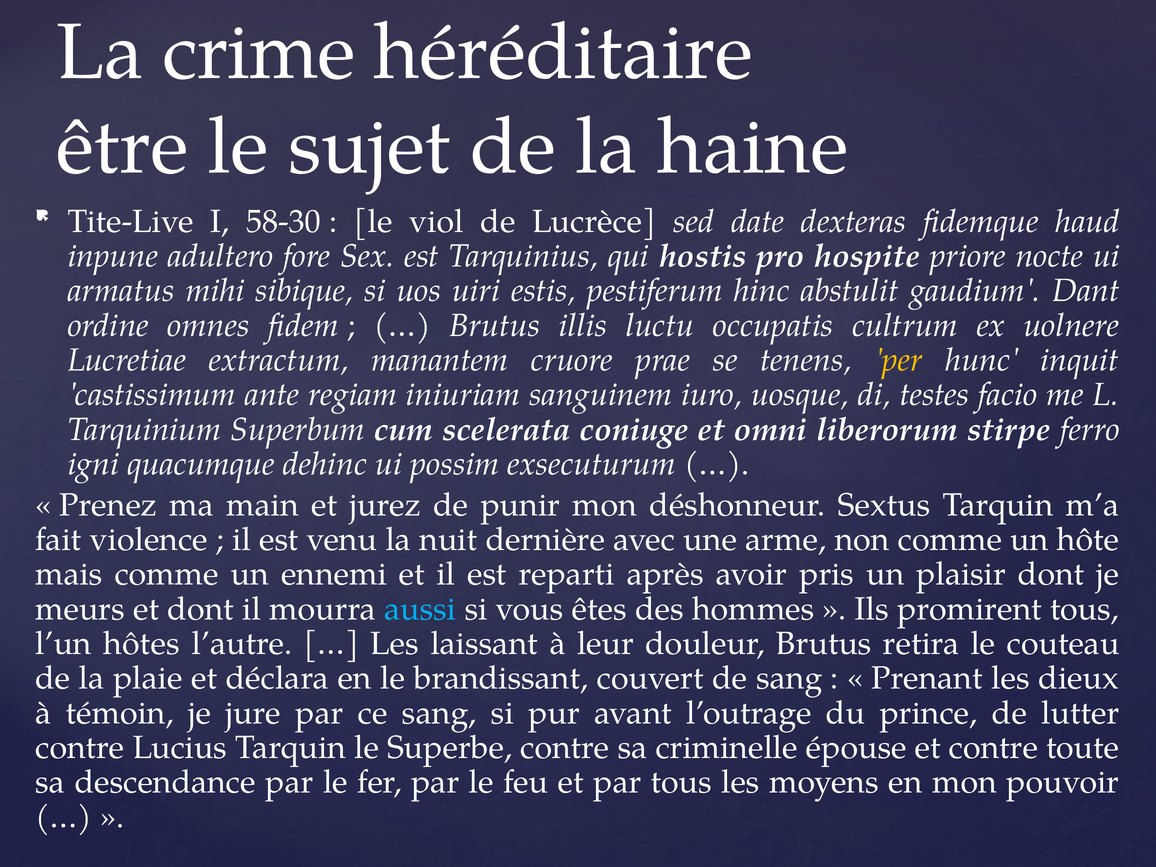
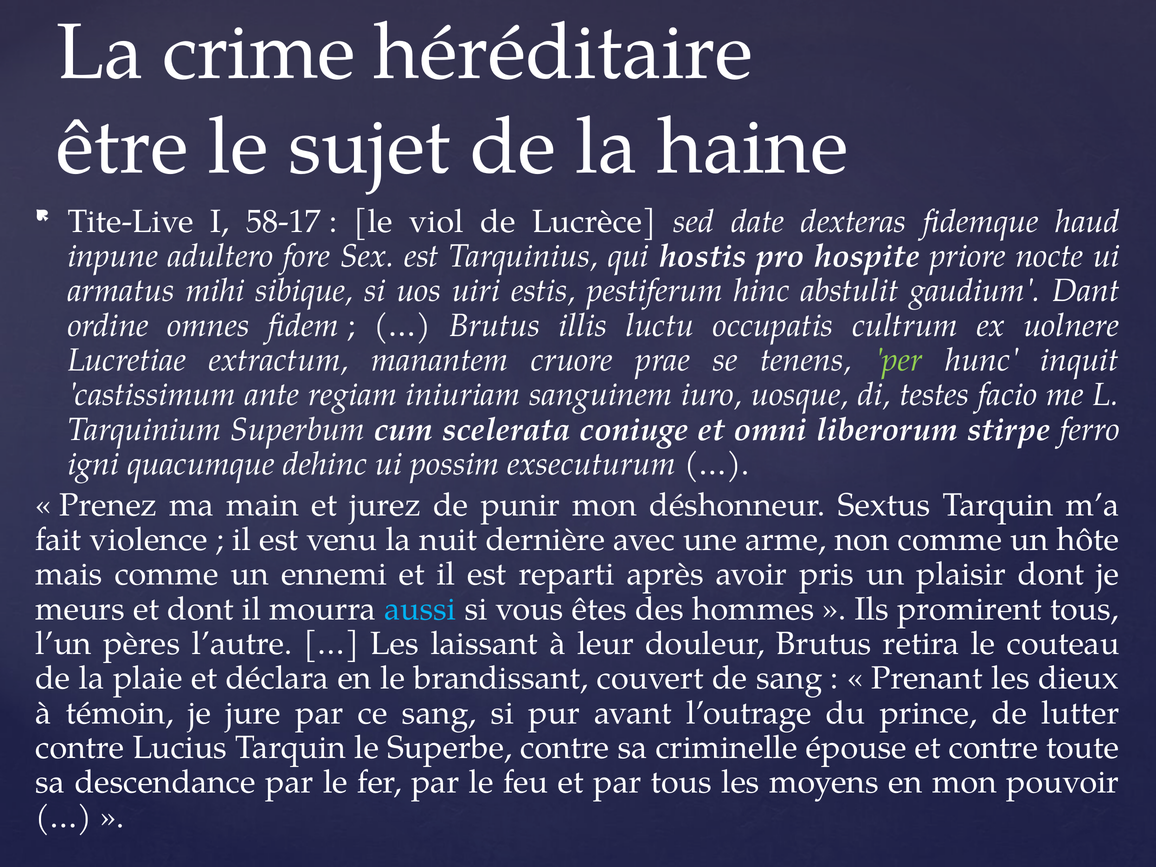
58-30: 58-30 -> 58-17
per colour: yellow -> light green
hôtes: hôtes -> pères
